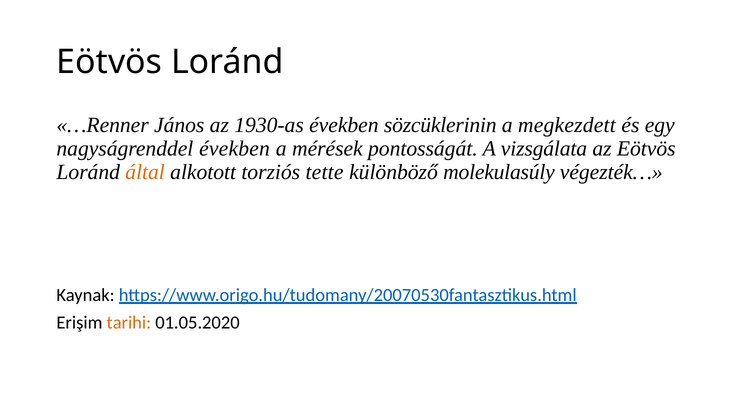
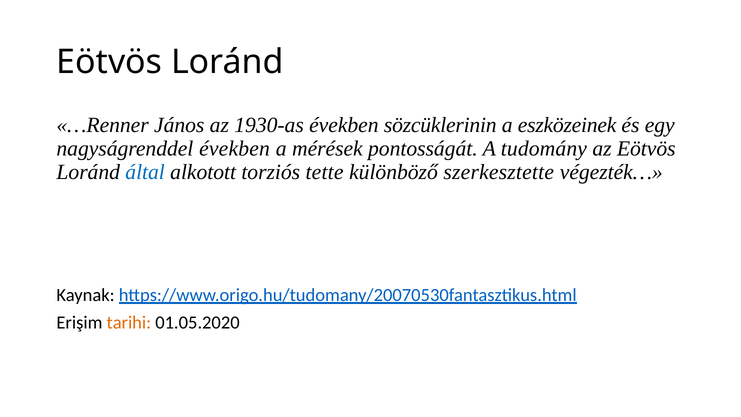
megkezdett: megkezdett -> eszközeinek
vizsgálata: vizsgálata -> tudomány
által colour: orange -> blue
molekulasúly: molekulasúly -> szerkesztette
